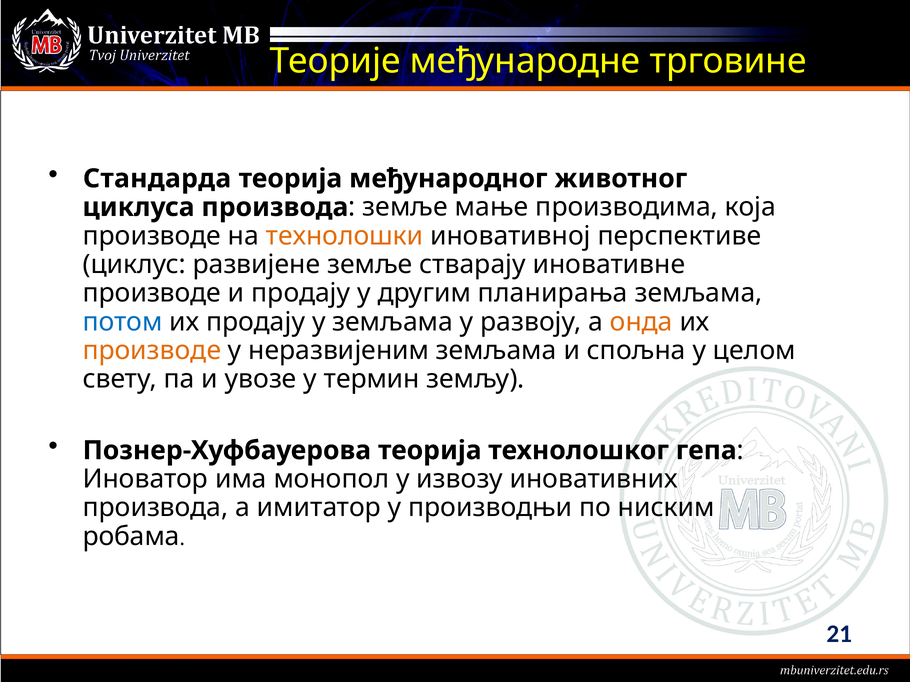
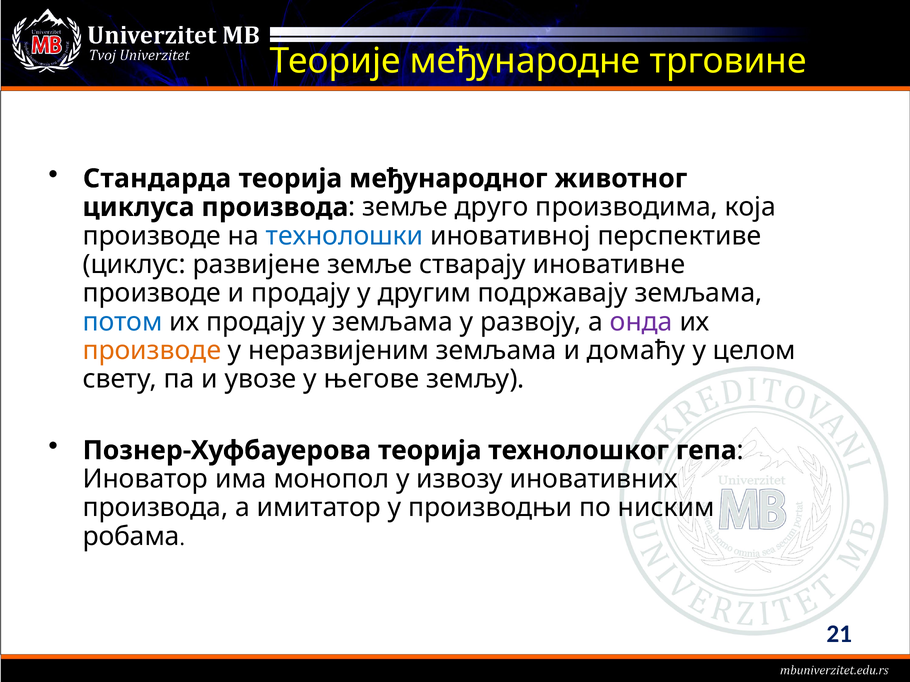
мање: мање -> друго
технолошки colour: orange -> blue
планирања: планирања -> подржавају
онда colour: orange -> purple
спољна: спољна -> домаћу
термин: термин -> његове
